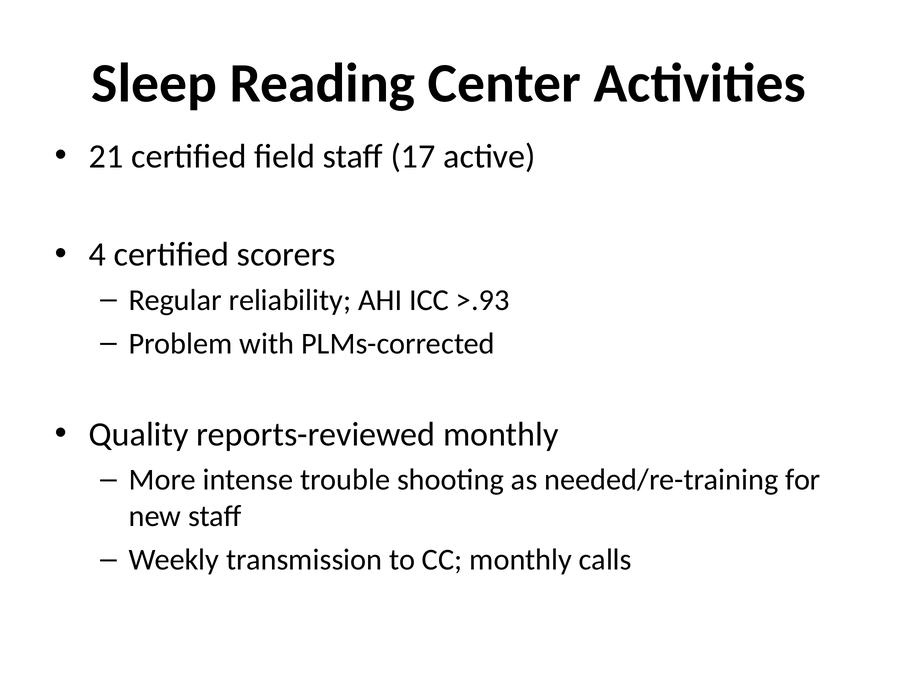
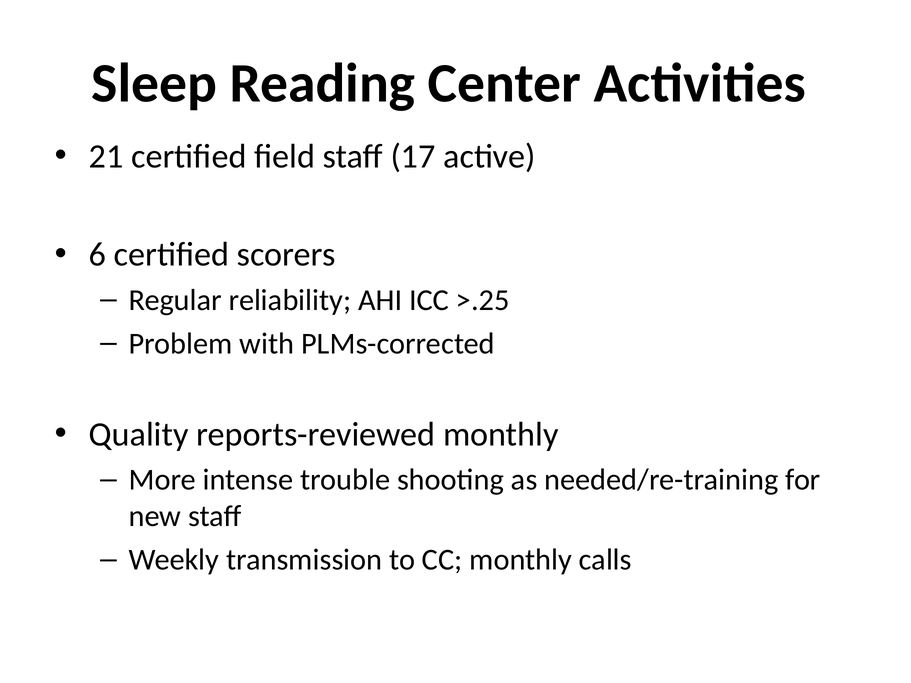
4: 4 -> 6
>.93: >.93 -> >.25
